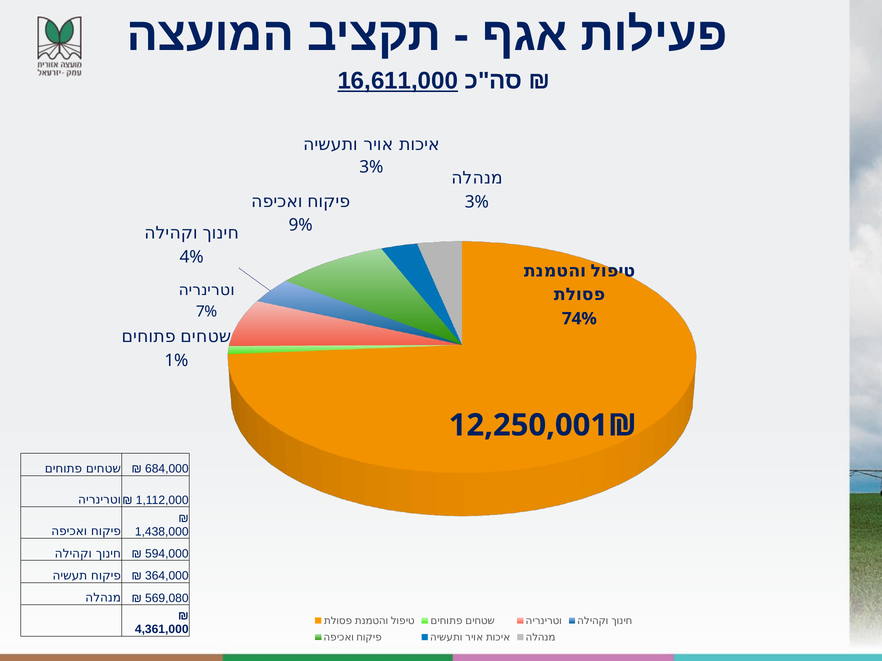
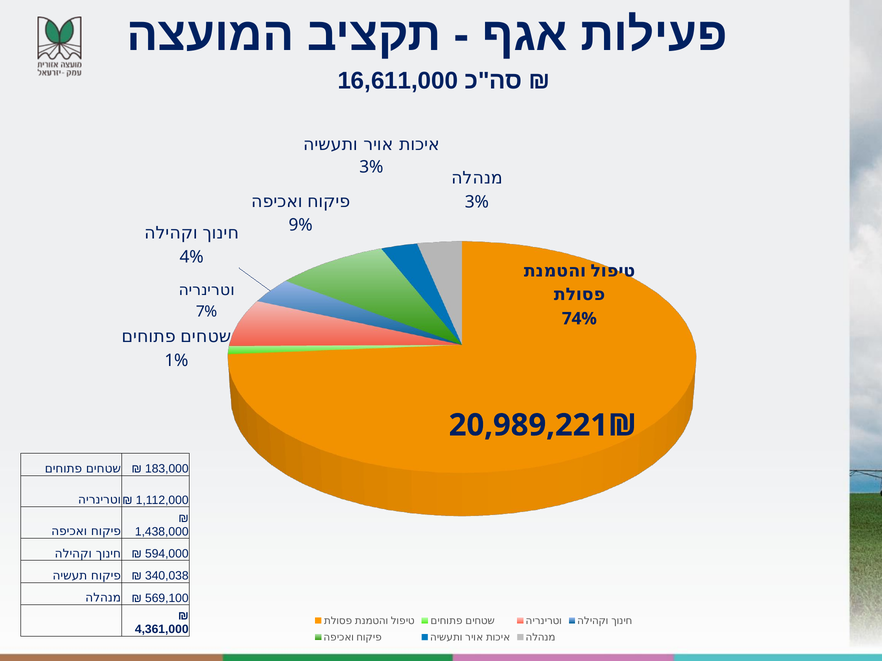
16,611,000 underline: present -> none
12,250,001₪: 12,250,001₪ -> 20,989,221₪
684,000: 684,000 -> 183,000
364,000: 364,000 -> 340,038
569,080: 569,080 -> 569,100
